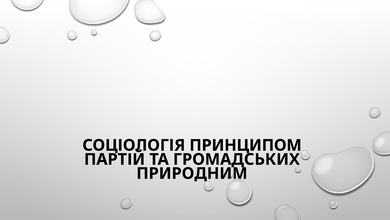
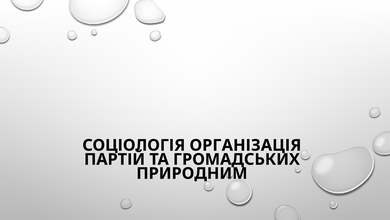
ПРИНЦИПОМ: ПРИНЦИПОМ -> ОРГАНІЗАЦІЯ
